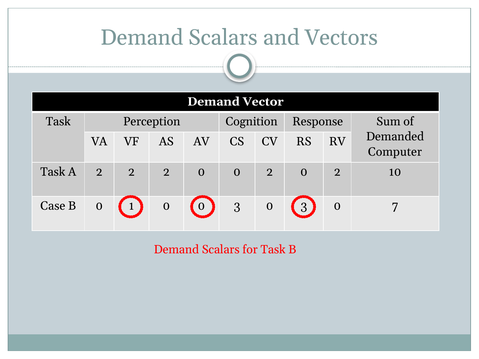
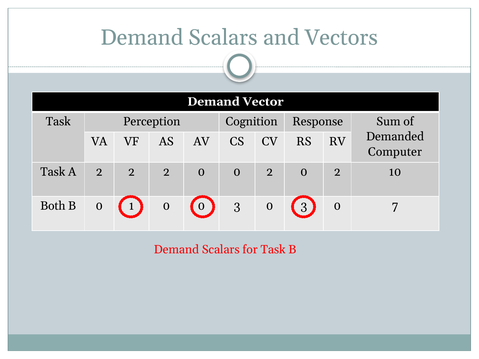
Case: Case -> Both
